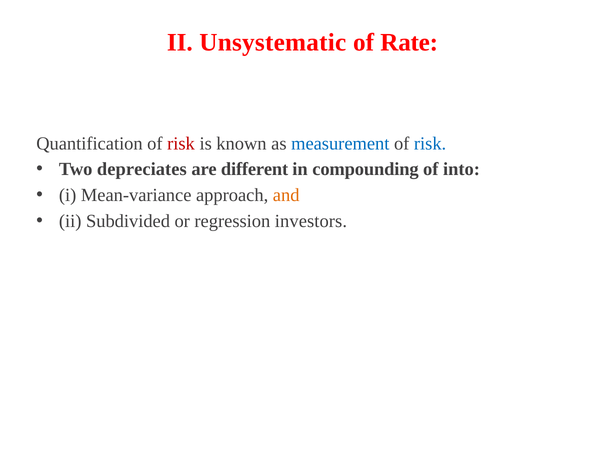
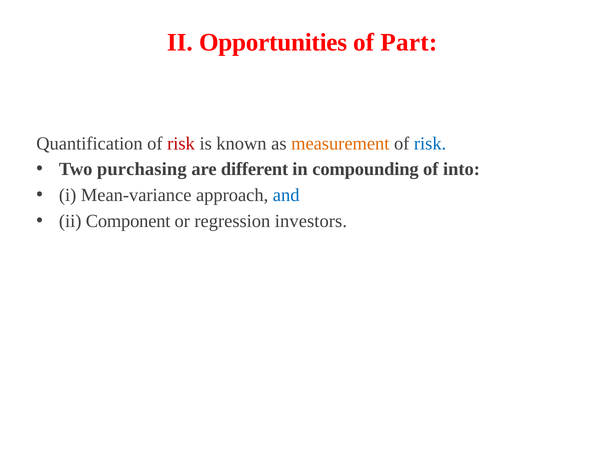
Unsystematic: Unsystematic -> Opportunities
Rate: Rate -> Part
measurement colour: blue -> orange
depreciates: depreciates -> purchasing
and colour: orange -> blue
Subdivided: Subdivided -> Component
